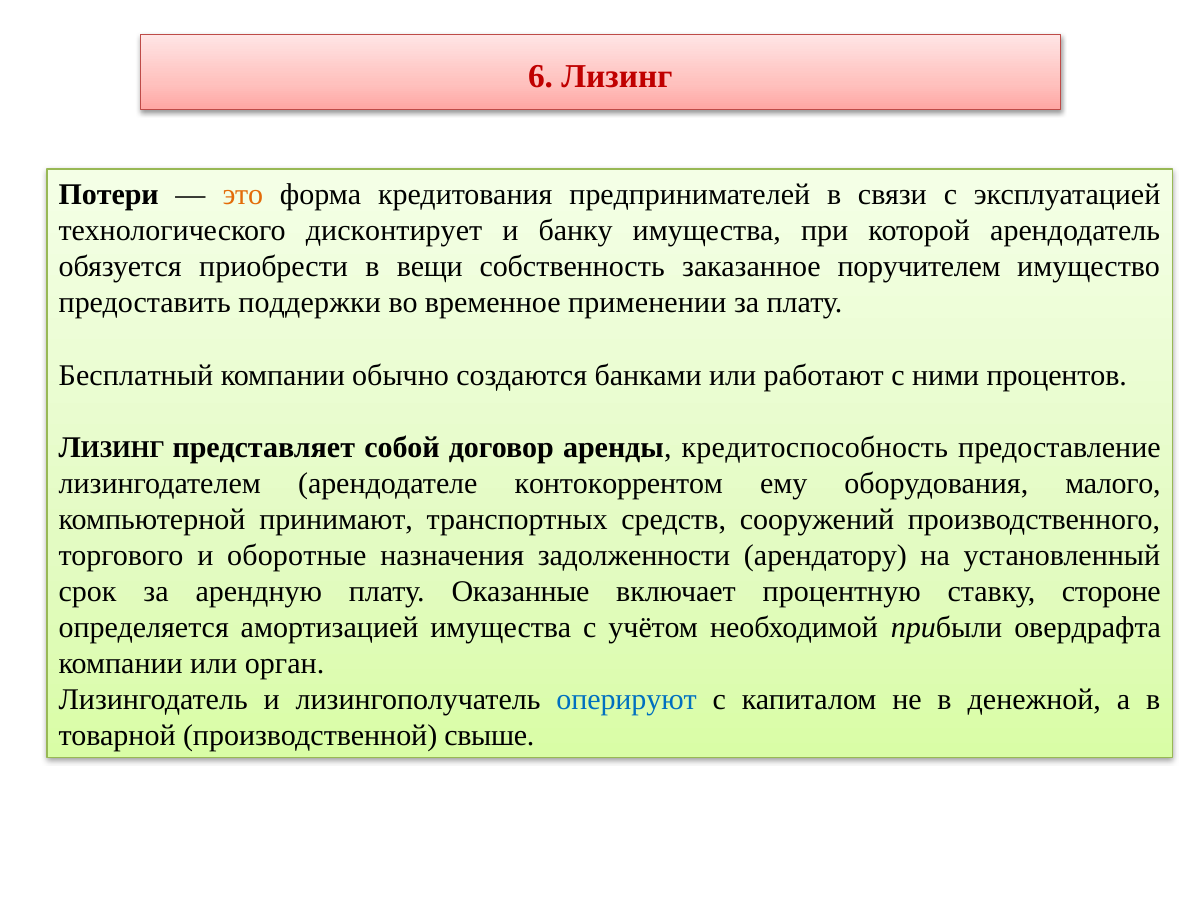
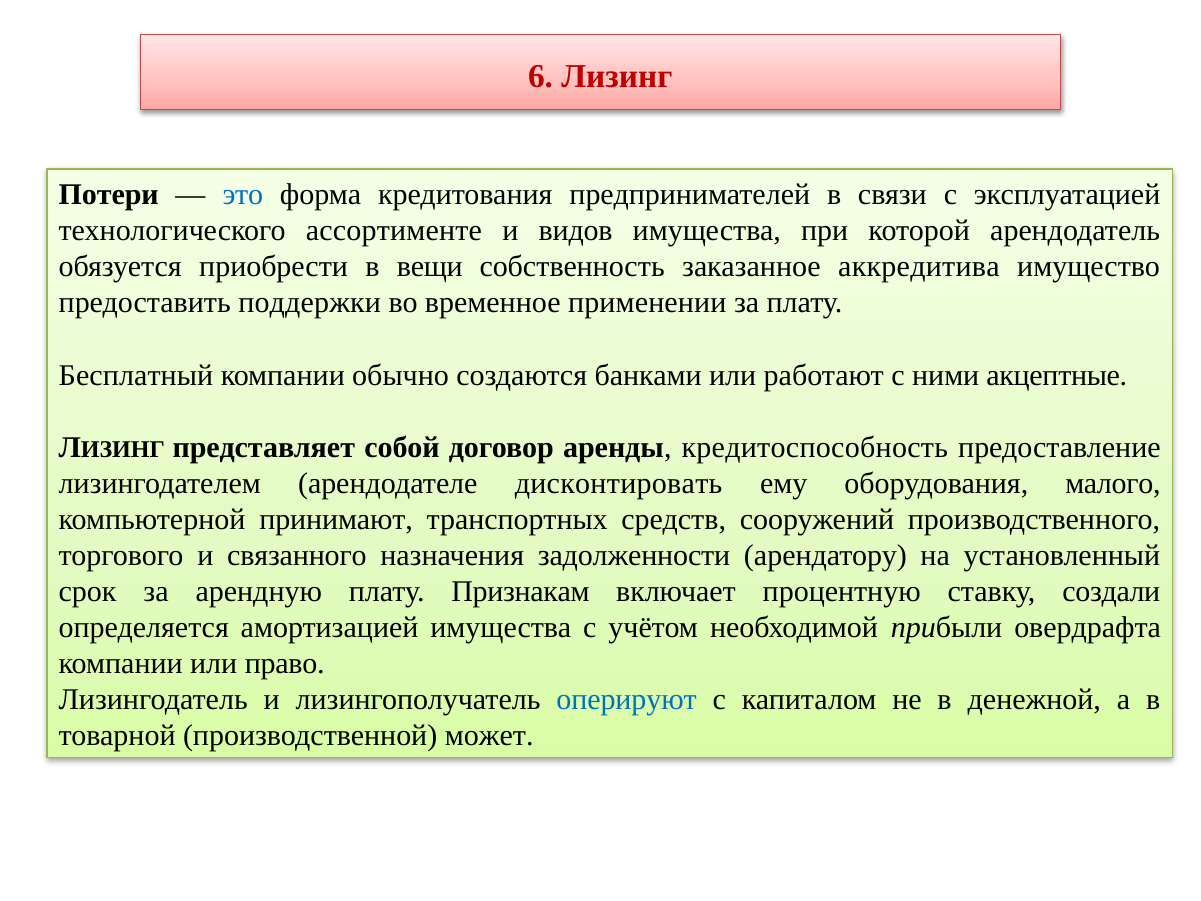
это colour: orange -> blue
дисконтирует: дисконтирует -> ассортименте
банку: банку -> видов
поручителем: поручителем -> аккредитива
процентов: процентов -> акцептные
контокоррентом: контокоррентом -> дисконтировать
оборотные: оборотные -> связанного
Оказанные: Оказанные -> Признакам
стороне: стороне -> создали
орган: орган -> право
свыше: свыше -> может
